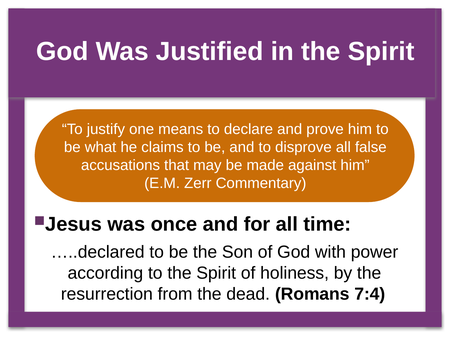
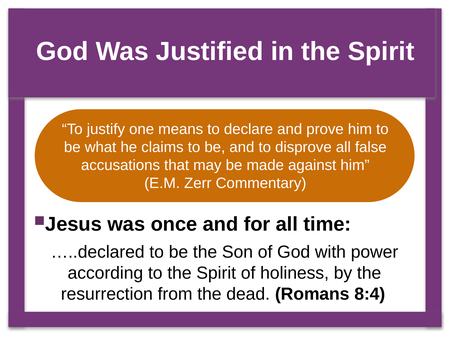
7:4: 7:4 -> 8:4
